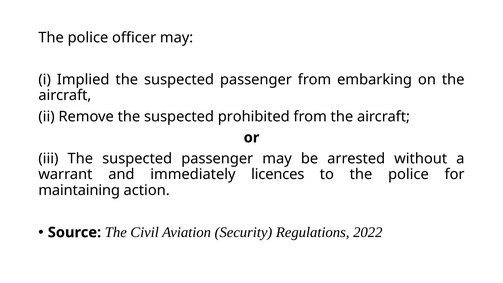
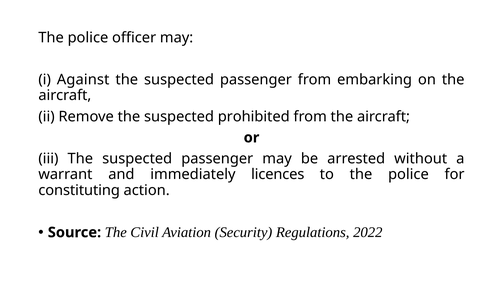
Implied: Implied -> Against
maintaining: maintaining -> constituting
